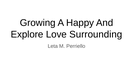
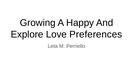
Surrounding: Surrounding -> Preferences
